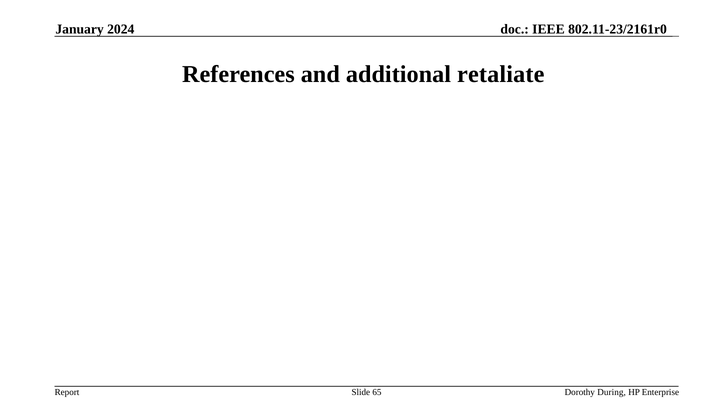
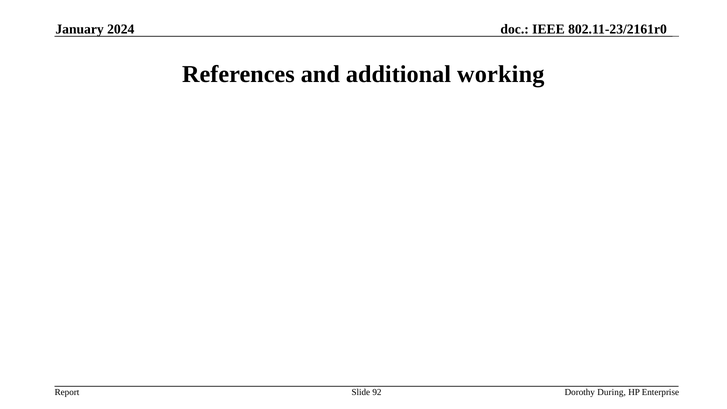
retaliate: retaliate -> working
65: 65 -> 92
